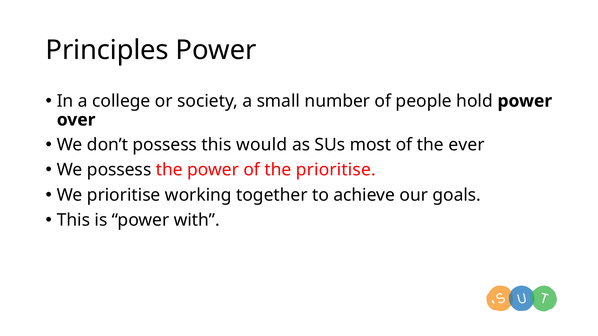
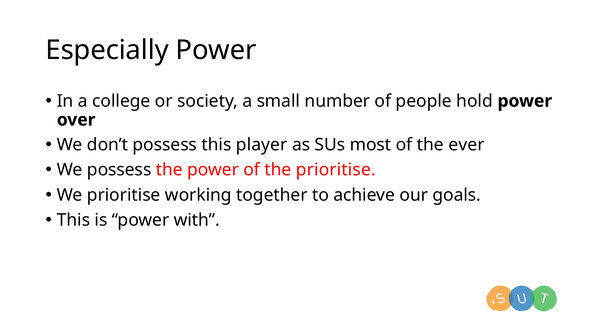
Principles: Principles -> Especially
would: would -> player
